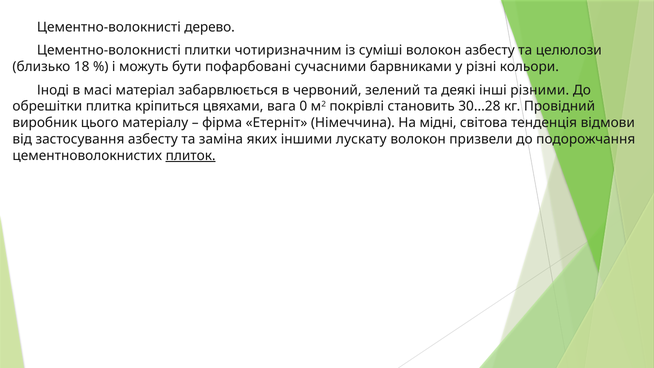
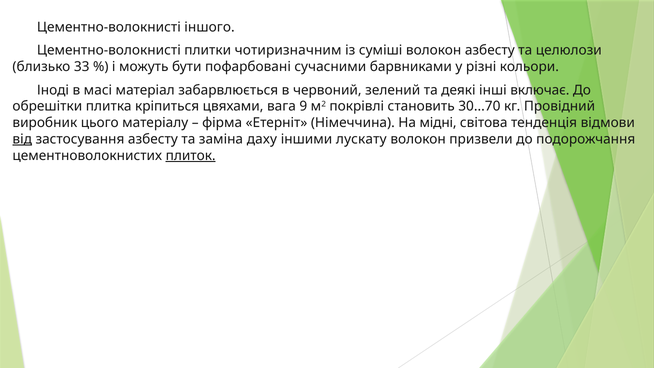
дерево: дерево -> іншого
18: 18 -> 33
різними: різними -> включає
0: 0 -> 9
30...28: 30...28 -> 30...70
від underline: none -> present
яких: яких -> даху
